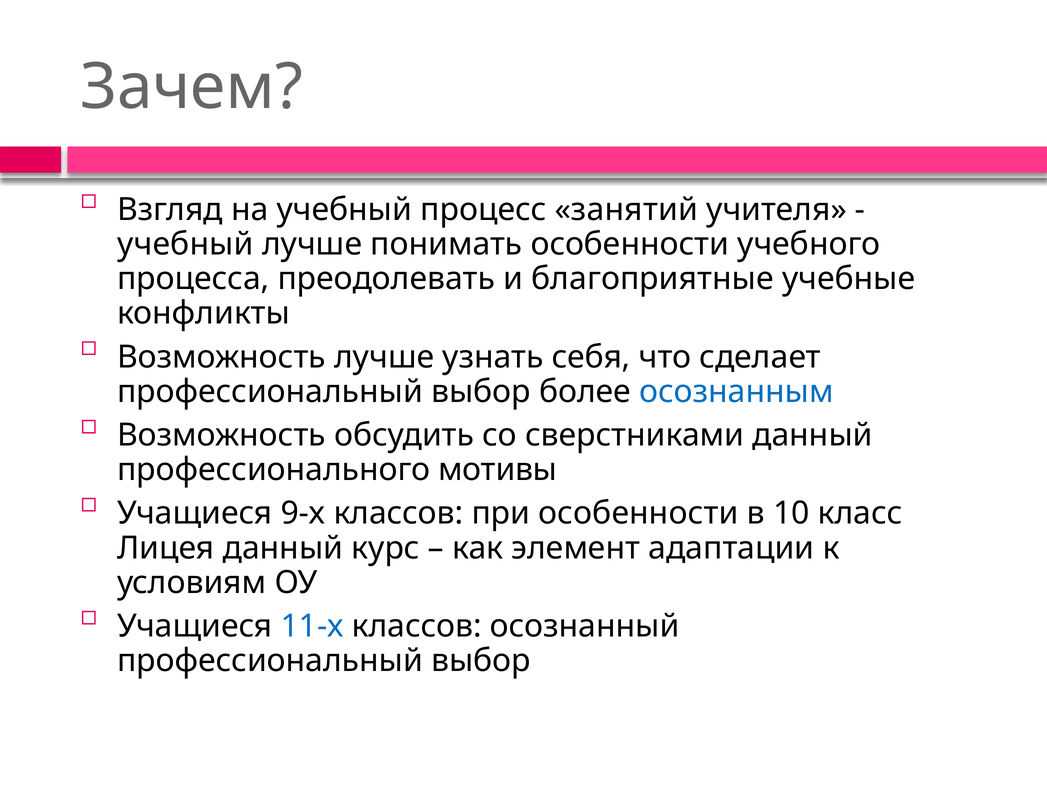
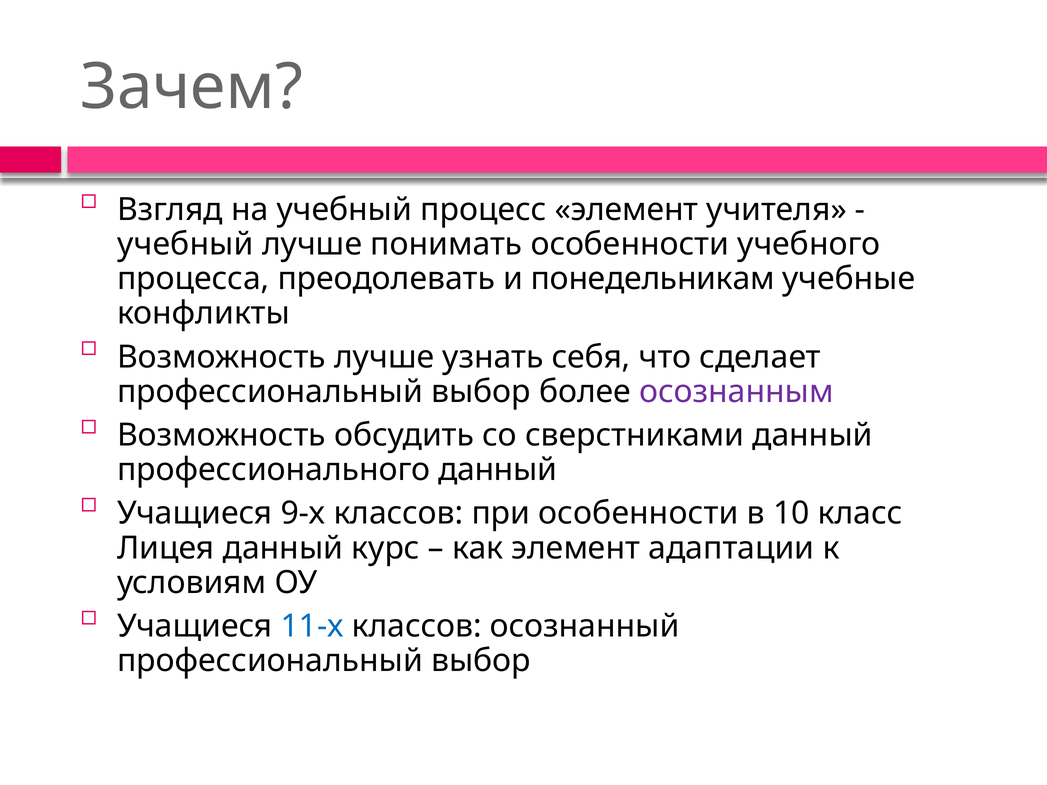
процесс занятий: занятий -> элемент
благоприятные: благоприятные -> понедельникам
осознанным colour: blue -> purple
профессионального мотивы: мотивы -> данный
